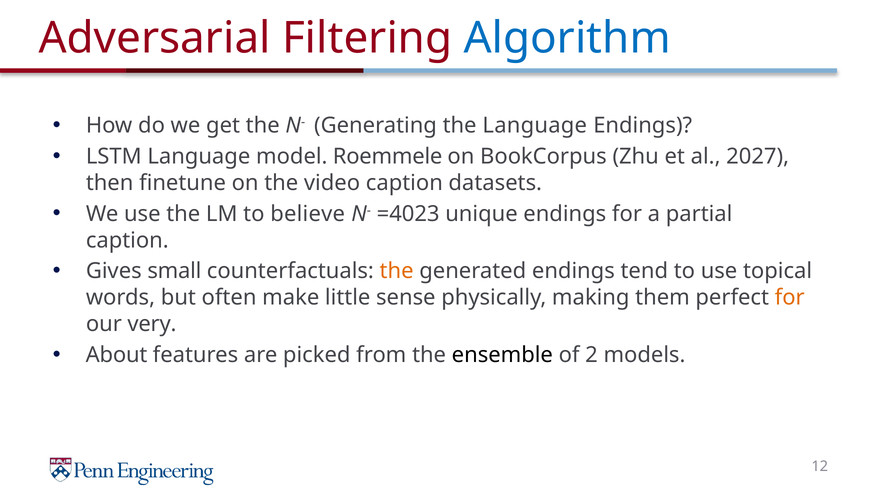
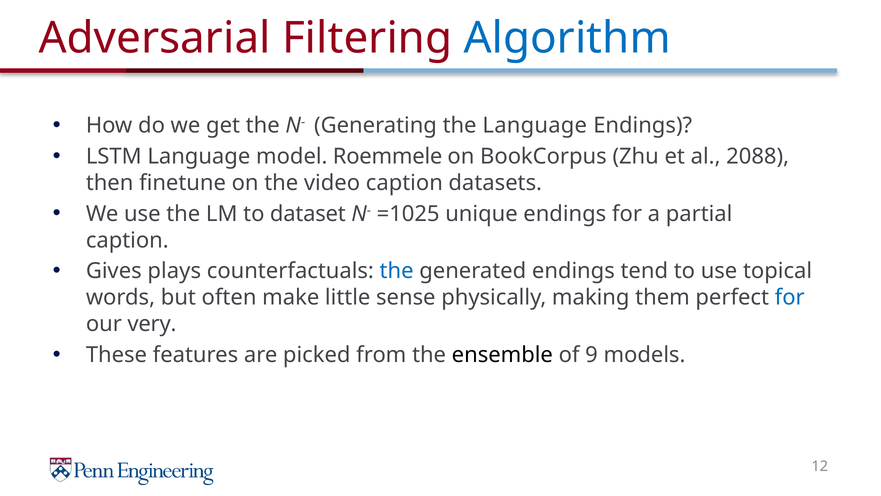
2027: 2027 -> 2088
believe: believe -> dataset
=4023: =4023 -> =1025
small: small -> plays
the at (397, 271) colour: orange -> blue
for at (790, 297) colour: orange -> blue
About: About -> These
2: 2 -> 9
